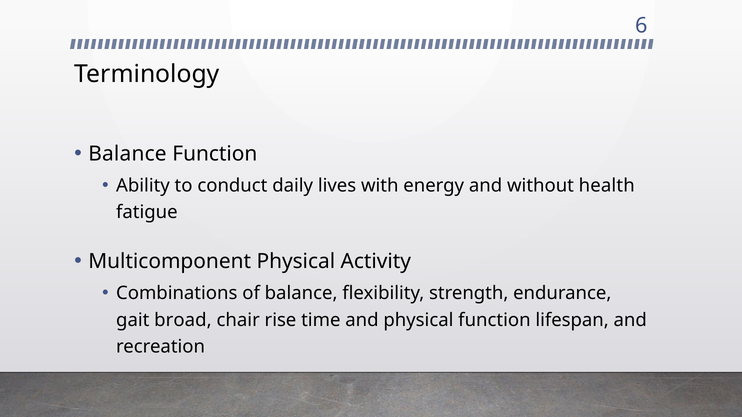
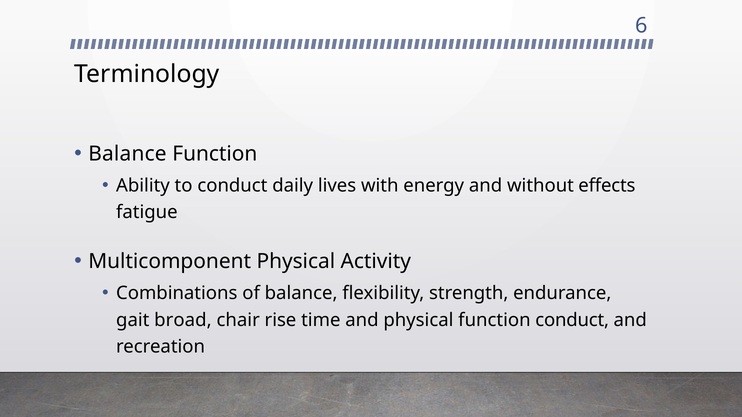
health: health -> effects
function lifespan: lifespan -> conduct
